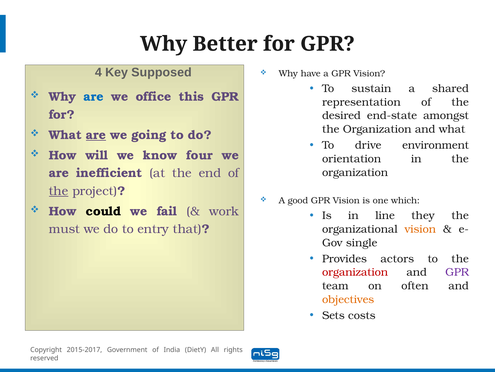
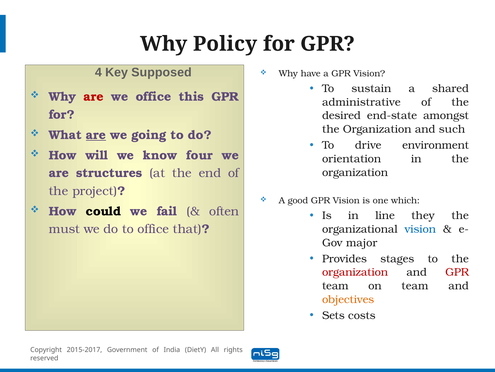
Better: Better -> Policy
are at (94, 97) colour: blue -> red
representation: representation -> administrative
and what: what -> such
inefficient: inefficient -> structures
the at (59, 191) underline: present -> none
work: work -> often
to entry: entry -> office
vision at (420, 229) colour: orange -> blue
single: single -> major
actors: actors -> stages
GPR at (457, 272) colour: purple -> red
on often: often -> team
